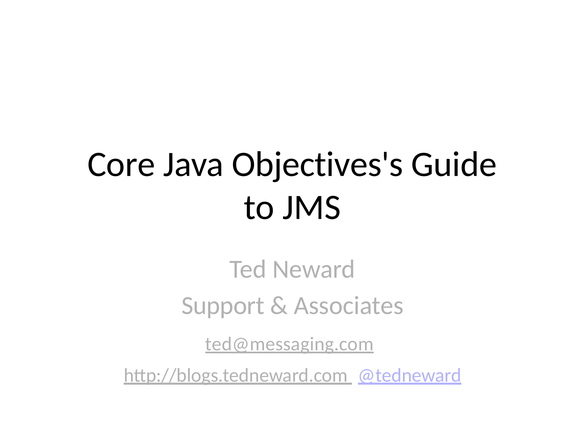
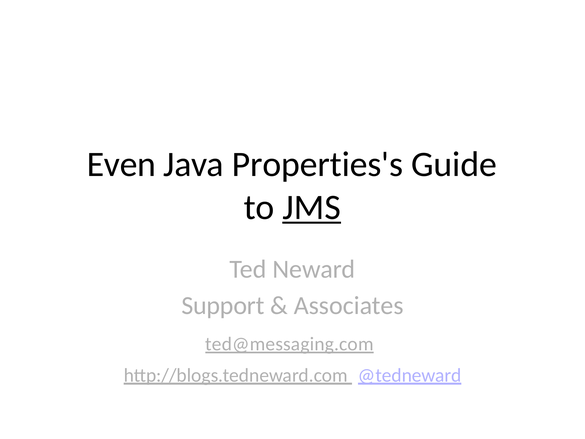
Core: Core -> Even
Objectives's: Objectives's -> Properties's
JMS underline: none -> present
